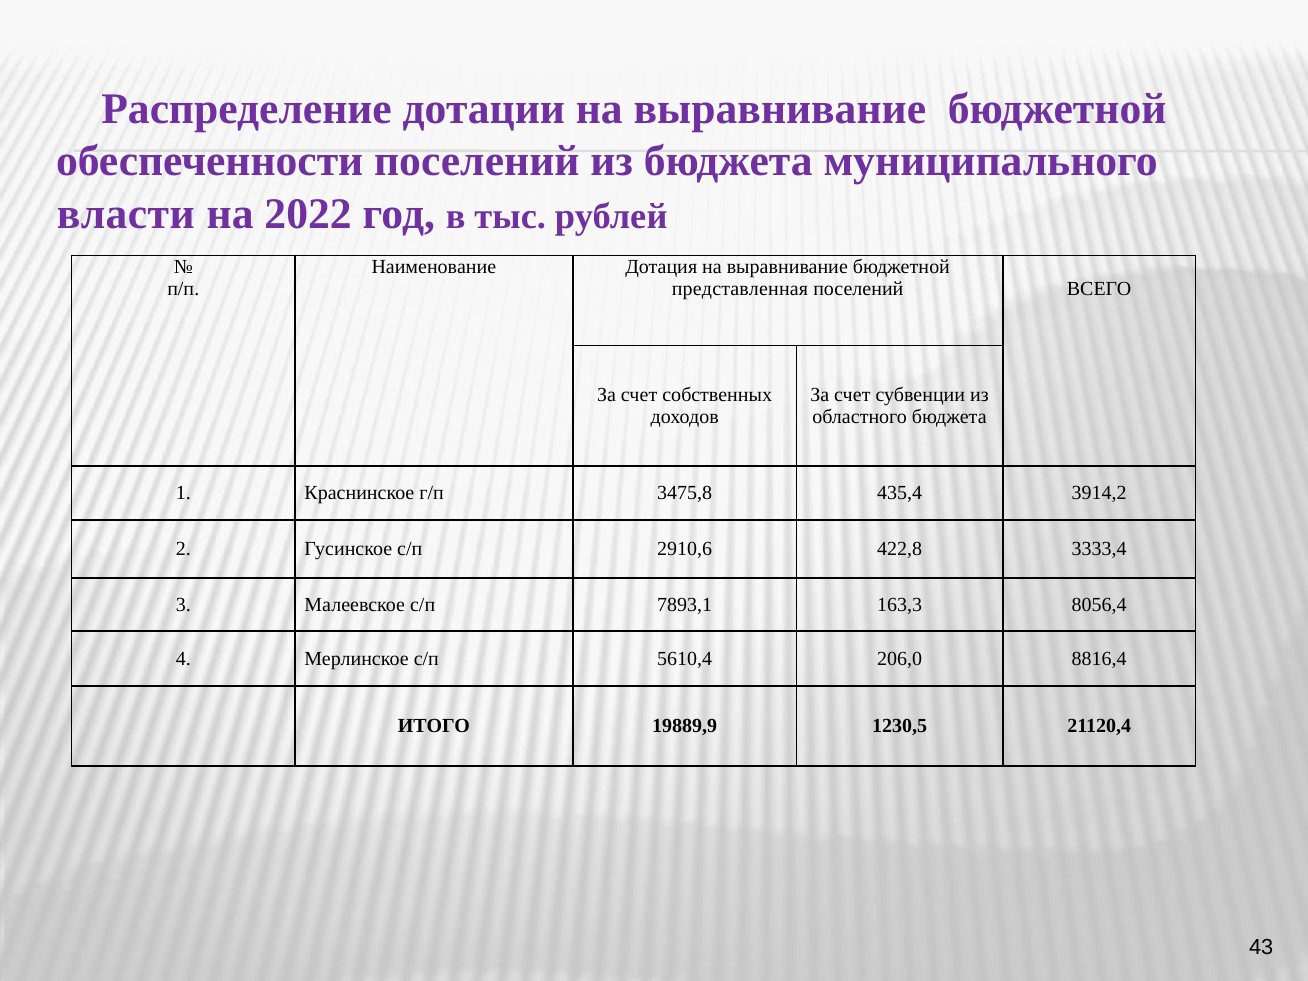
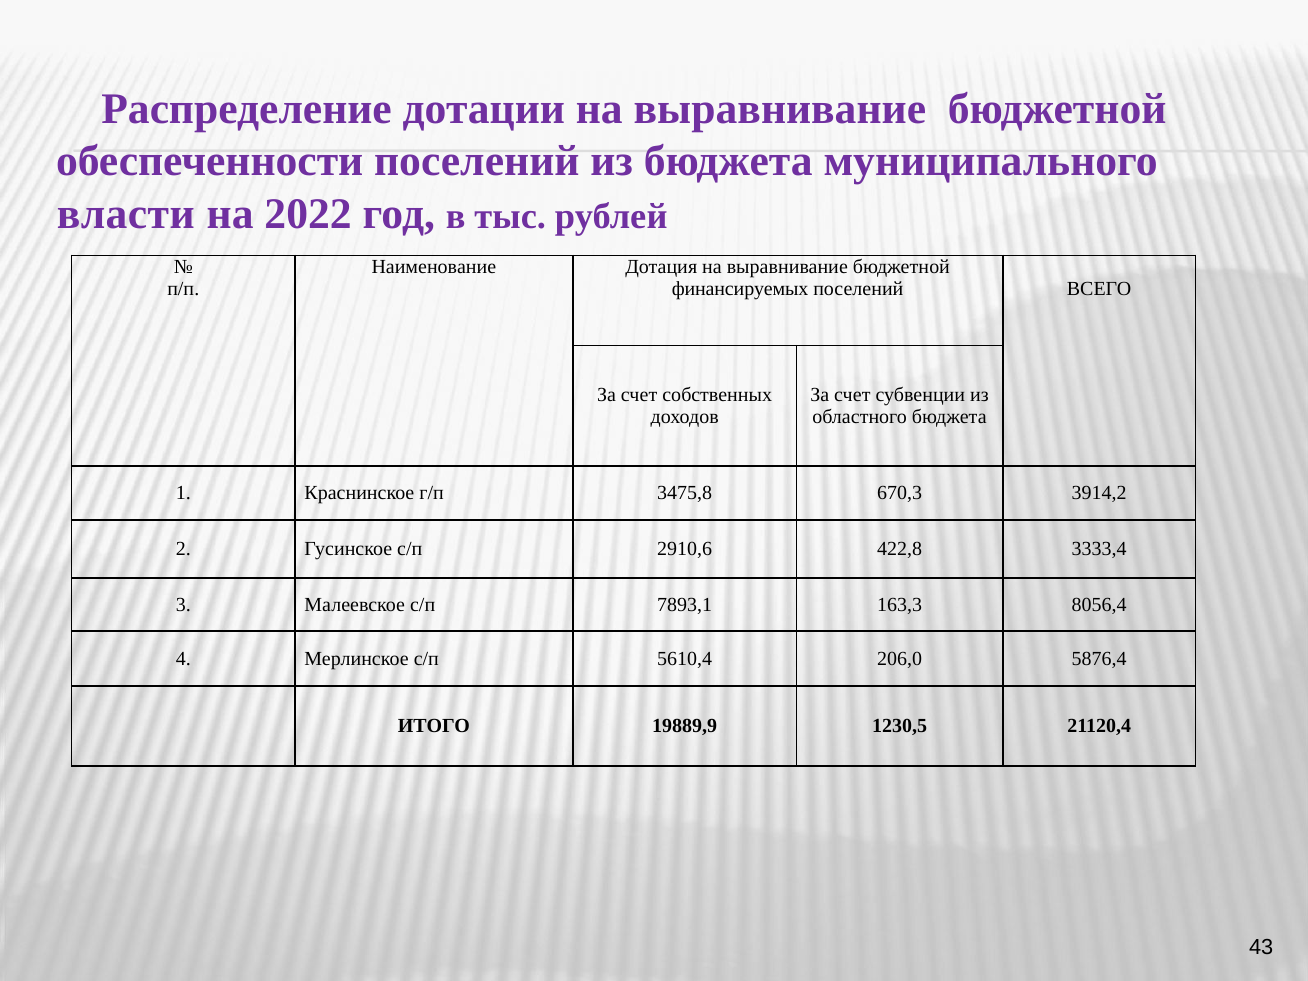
представленная: представленная -> финансируемых
435,4: 435,4 -> 670,3
8816,4: 8816,4 -> 5876,4
